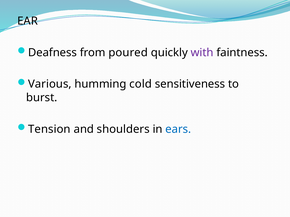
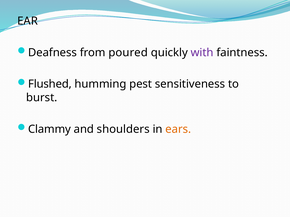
Various: Various -> Flushed
cold: cold -> pest
Tension: Tension -> Clammy
ears colour: blue -> orange
